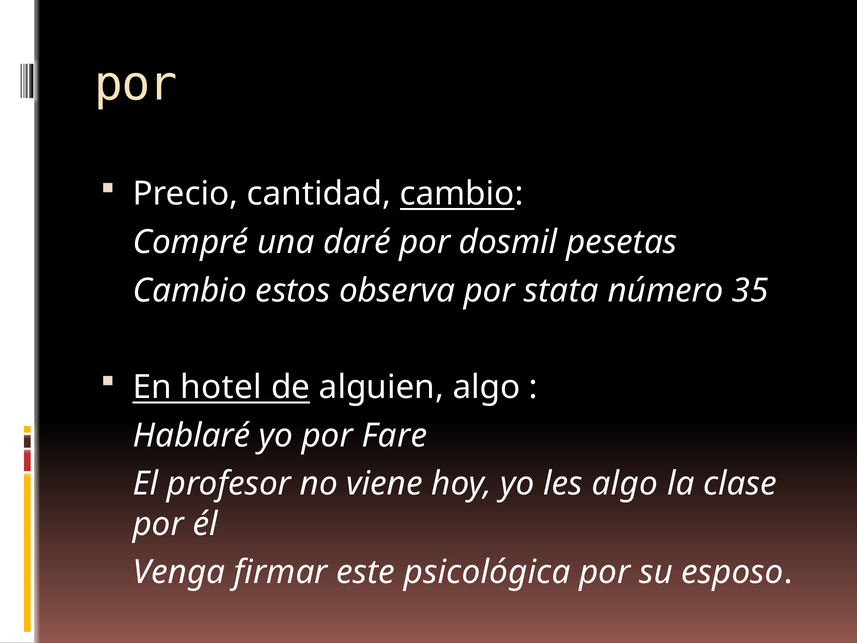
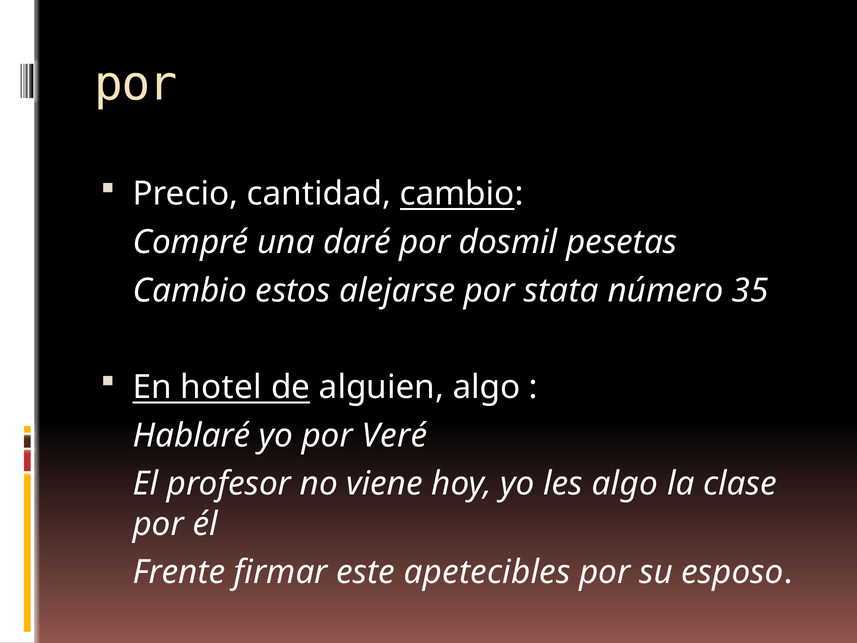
observa: observa -> alejarse
Fare: Fare -> Veré
Venga: Venga -> Frente
psicológica: psicológica -> apetecibles
